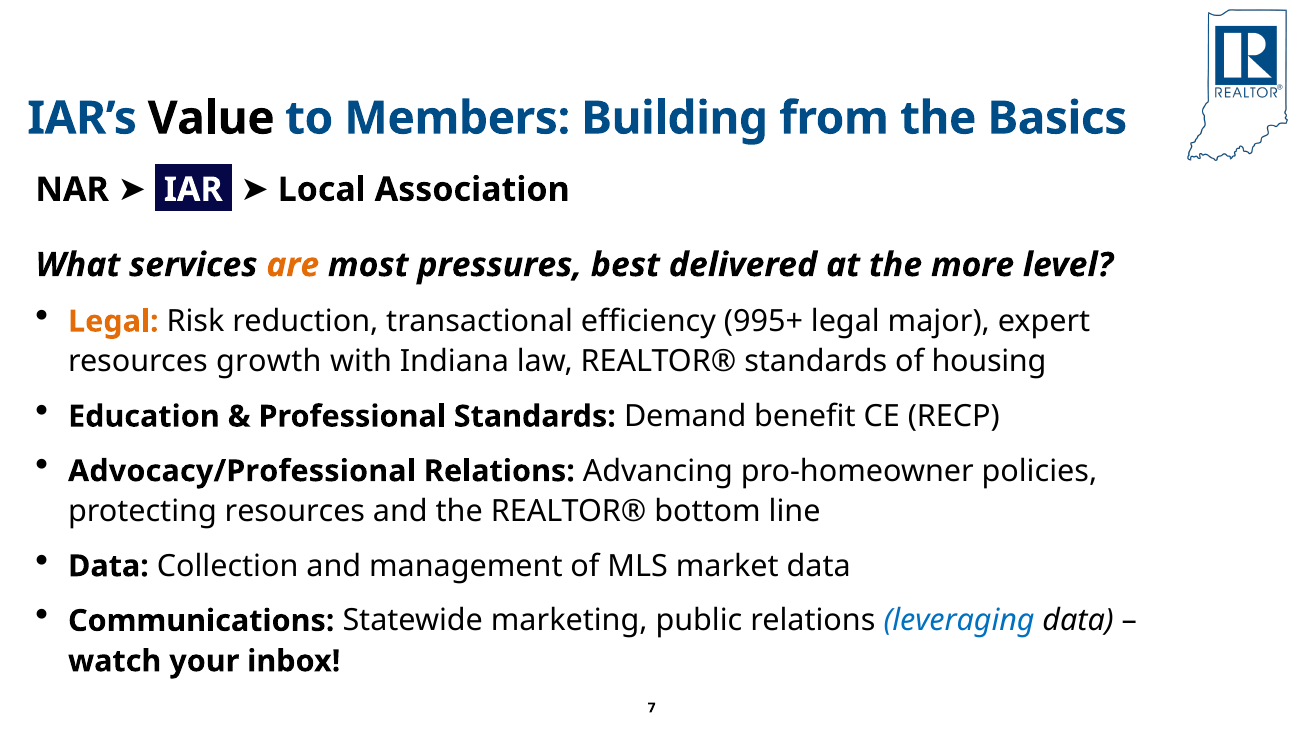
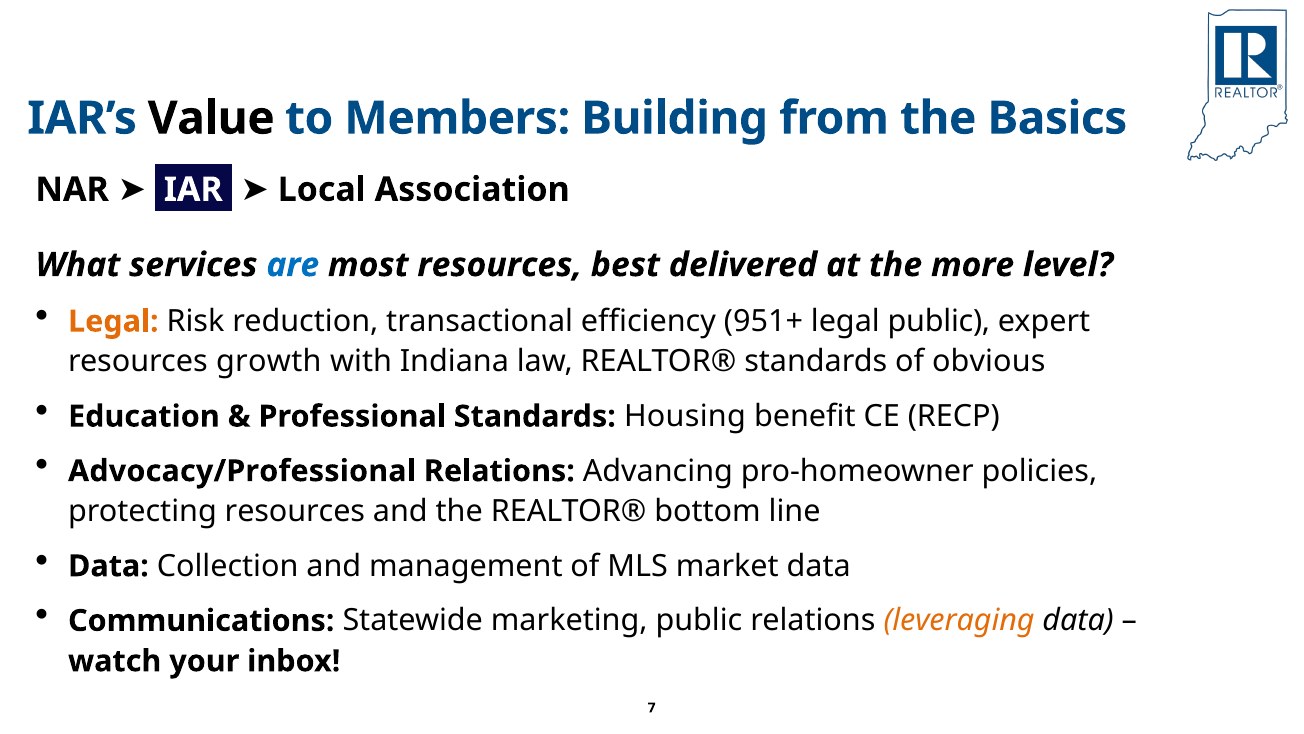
are colour: orange -> blue
most pressures: pressures -> resources
995+: 995+ -> 951+
legal major: major -> public
housing: housing -> obvious
Demand: Demand -> Housing
leveraging colour: blue -> orange
